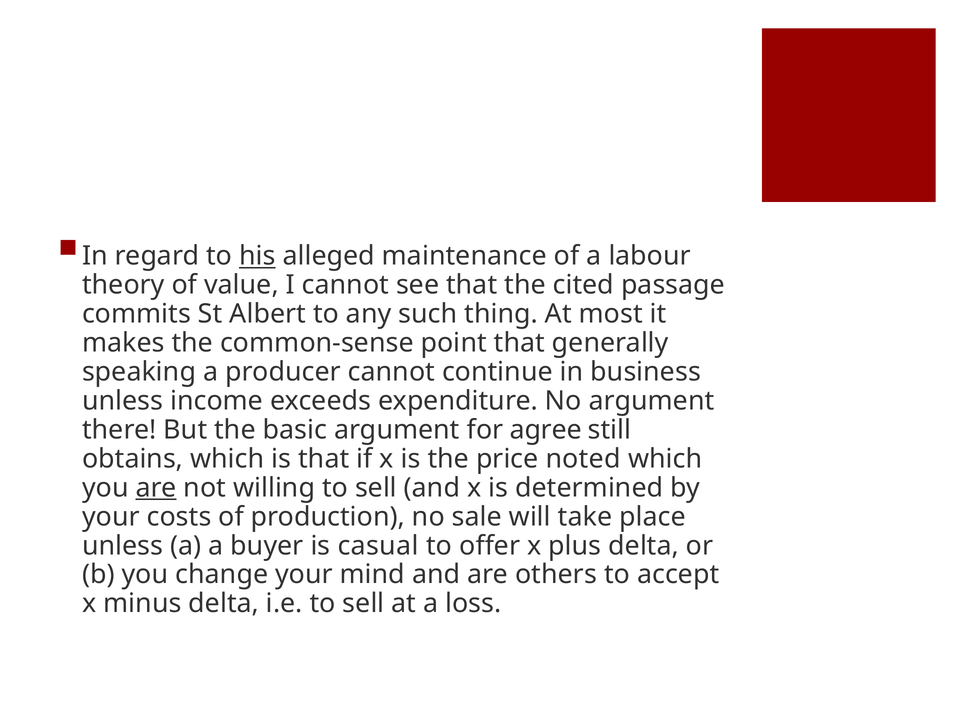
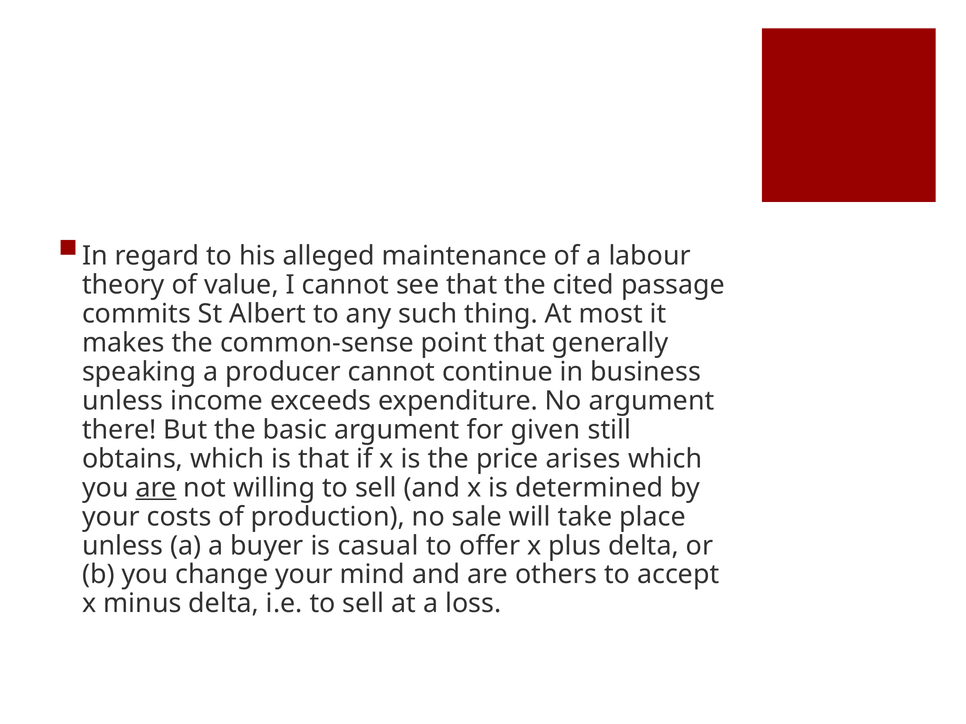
his underline: present -> none
agree: agree -> given
noted: noted -> arises
